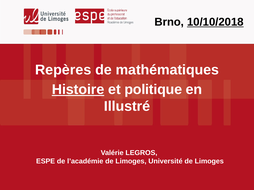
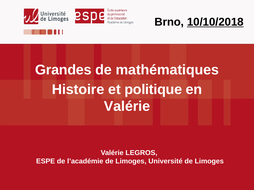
Repères: Repères -> Grandes
Histoire underline: present -> none
Illustré at (127, 107): Illustré -> Valérie
